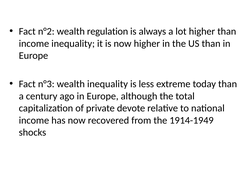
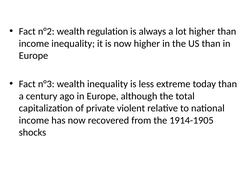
devote: devote -> violent
1914-1949: 1914-1949 -> 1914-1905
